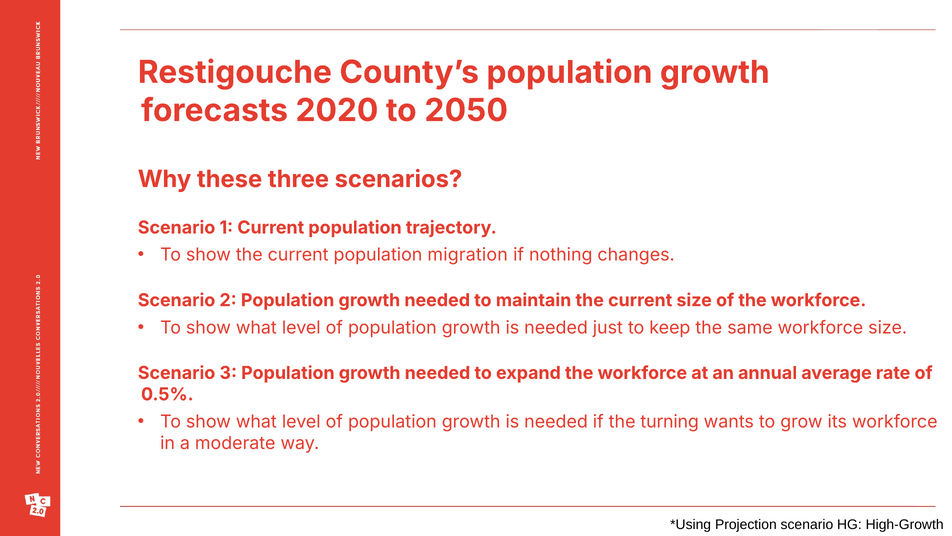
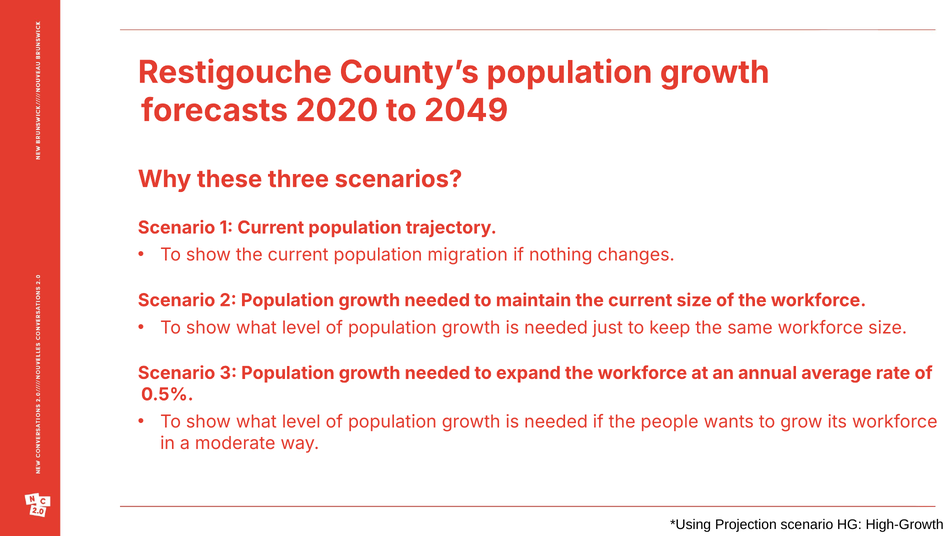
2050: 2050 -> 2049
turning: turning -> people
